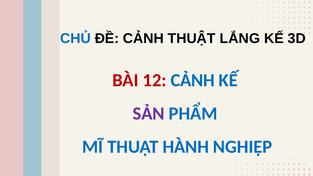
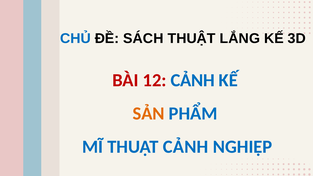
ĐỀ CẢNH: CẢNH -> SÁCH
SẢN colour: purple -> orange
THUẬT HÀNH: HÀNH -> CẢNH
